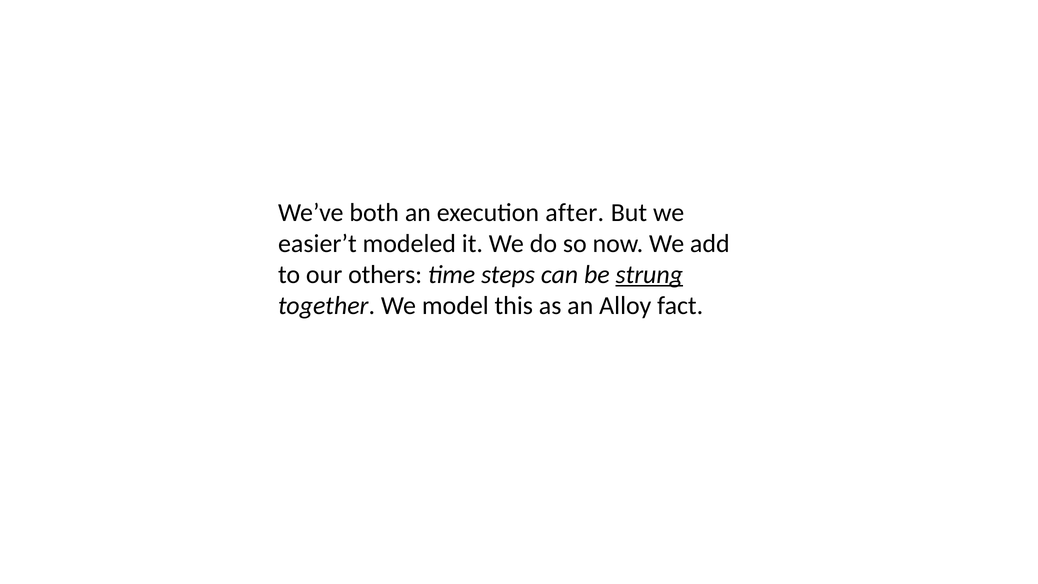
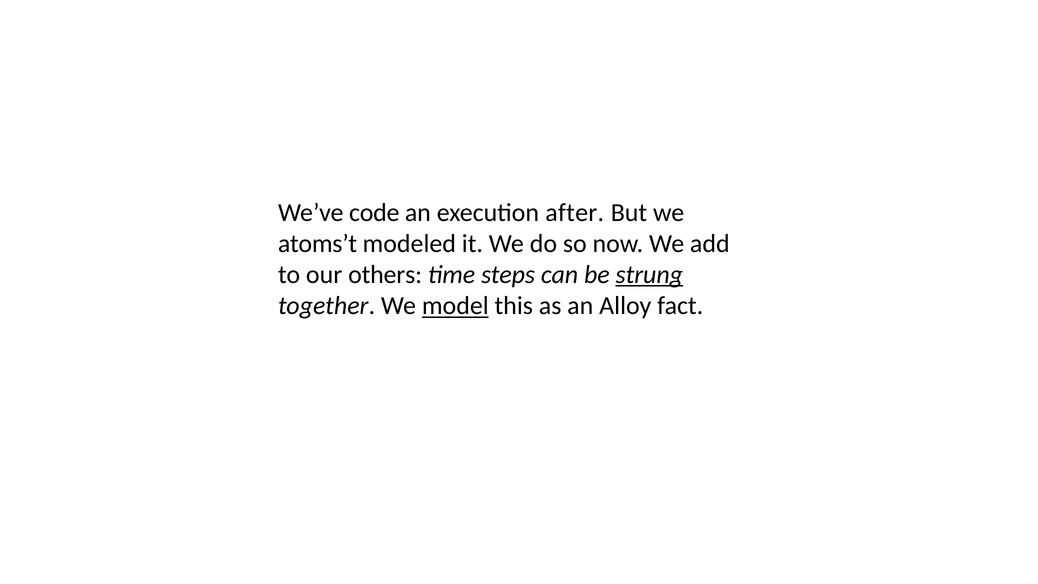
both: both -> code
easier’t: easier’t -> atoms’t
model underline: none -> present
